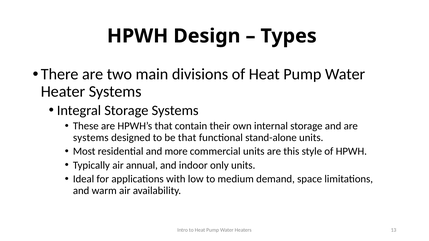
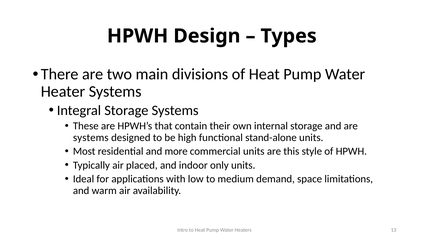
be that: that -> high
annual: annual -> placed
